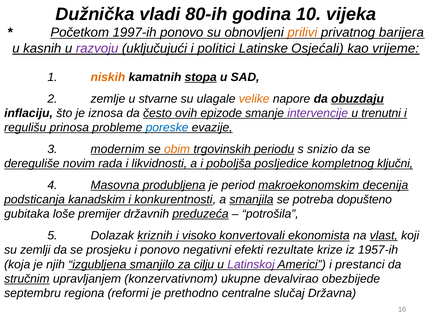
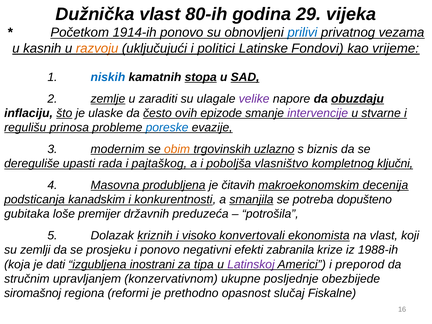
Dužnička vladi: vladi -> vlast
10: 10 -> 29
1997-ih: 1997-ih -> 1914-ih
prilivi colour: orange -> blue
barijera: barijera -> vezama
razvoju colour: purple -> orange
Osjećali: Osjećali -> Fondovi
niskih colour: orange -> blue
SAD underline: none -> present
zemlje underline: none -> present
stvarne: stvarne -> zaraditi
velike colour: orange -> purple
što underline: none -> present
iznosa: iznosa -> ulaske
trenutni: trenutni -> stvarne
periodu: periodu -> uzlazno
snizio: snizio -> biznis
novim: novim -> upasti
likvidnosti: likvidnosti -> pajtaškog
posljedice: posljedice -> vlasništvo
period: period -> čitavih
preduzeća underline: present -> none
vlast at (384, 236) underline: present -> none
rezultate: rezultate -> zabranila
1957-ih: 1957-ih -> 1988-ih
njih: njih -> dati
smanjilo: smanjilo -> inostrani
cilju: cilju -> tipa
prestanci: prestanci -> preporod
stručnim underline: present -> none
devalvirao: devalvirao -> posljednje
septembru: septembru -> siromašnoj
centralne: centralne -> opasnost
Državna: Državna -> Fiskalne
